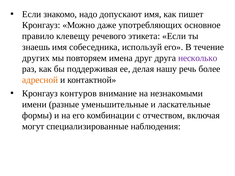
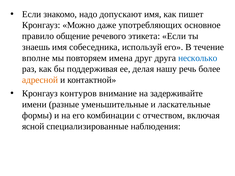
клевещу: клевещу -> общение
других: других -> вполне
несколько colour: purple -> blue
незнакомыми: незнакомыми -> задерживайте
могут: могут -> ясной
